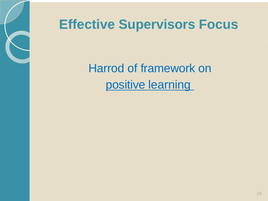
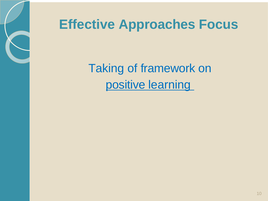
Supervisors: Supervisors -> Approaches
Harrod: Harrod -> Taking
